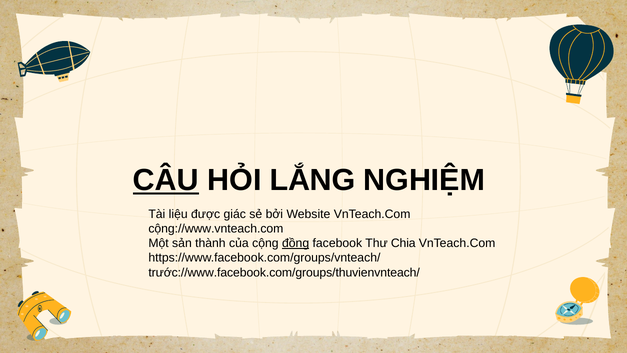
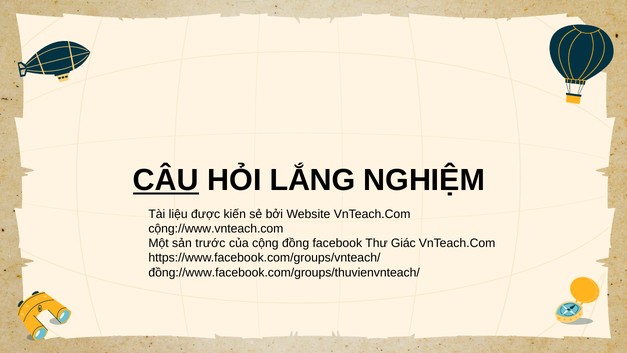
giác: giác -> kiến
thành: thành -> trước
đồng underline: present -> none
Chia: Chia -> Giác
trước://www.facebook.com/groups/thuvienvnteach/: trước://www.facebook.com/groups/thuvienvnteach/ -> đồng://www.facebook.com/groups/thuvienvnteach/
